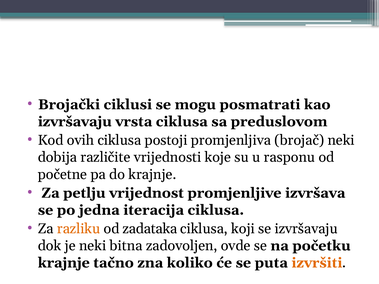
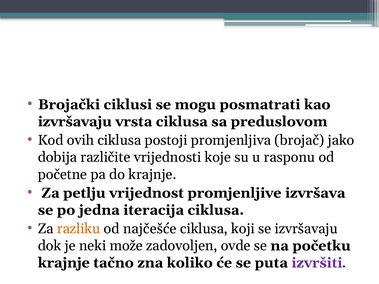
brojač neki: neki -> jako
zadataka: zadataka -> najčešće
bitna: bitna -> može
izvršiti colour: orange -> purple
